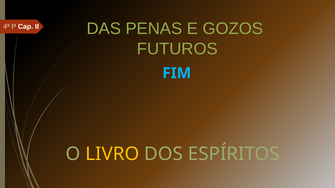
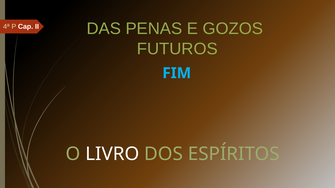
LIVRO colour: yellow -> white
